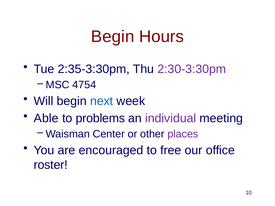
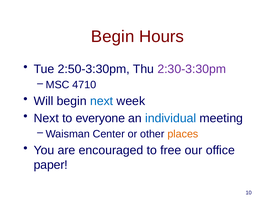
2:35-3:30pm: 2:35-3:30pm -> 2:50-3:30pm
4754: 4754 -> 4710
Able at (46, 118): Able -> Next
problems: problems -> everyone
individual colour: purple -> blue
places colour: purple -> orange
roster: roster -> paper
